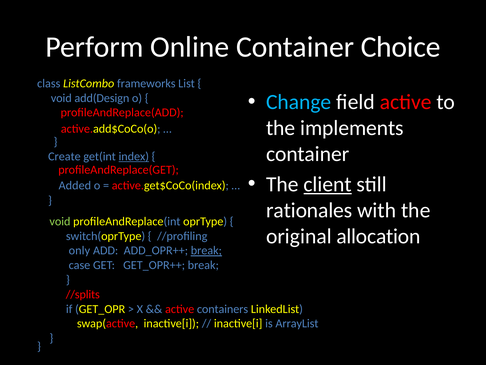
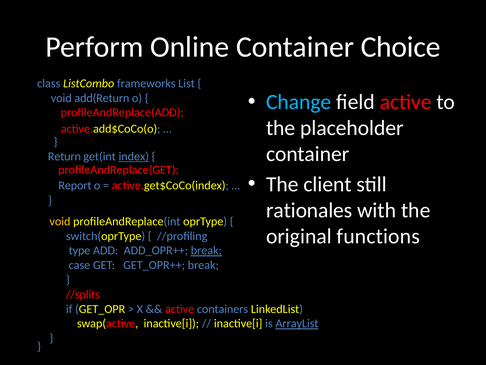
add(Design: add(Design -> add(Return
implements: implements -> placeholder
Create: Create -> Return
client underline: present -> none
Added: Added -> Report
void at (60, 221) colour: light green -> yellow
allocation: allocation -> functions
only: only -> type
ArrayList underline: none -> present
